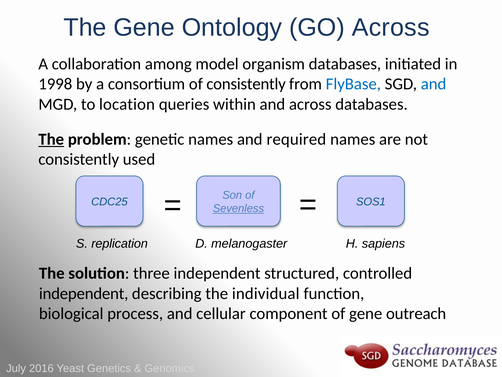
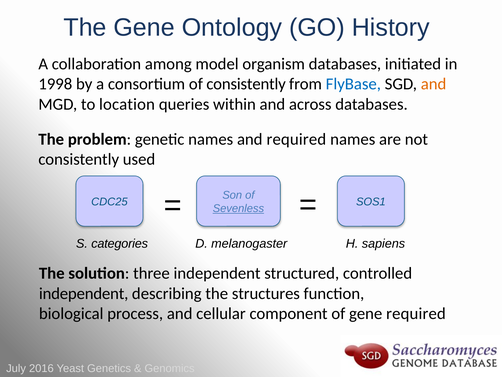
GO Across: Across -> History
and at (434, 84) colour: blue -> orange
The at (51, 139) underline: present -> none
replication: replication -> categories
individual: individual -> structures
gene outreach: outreach -> required
